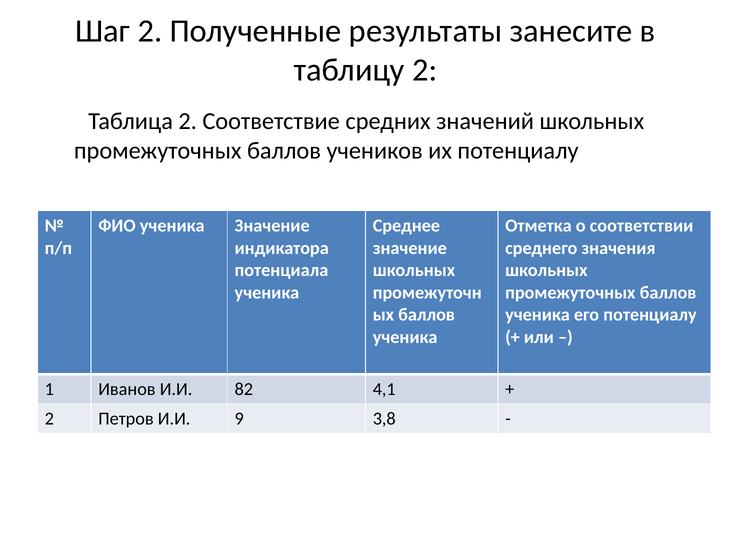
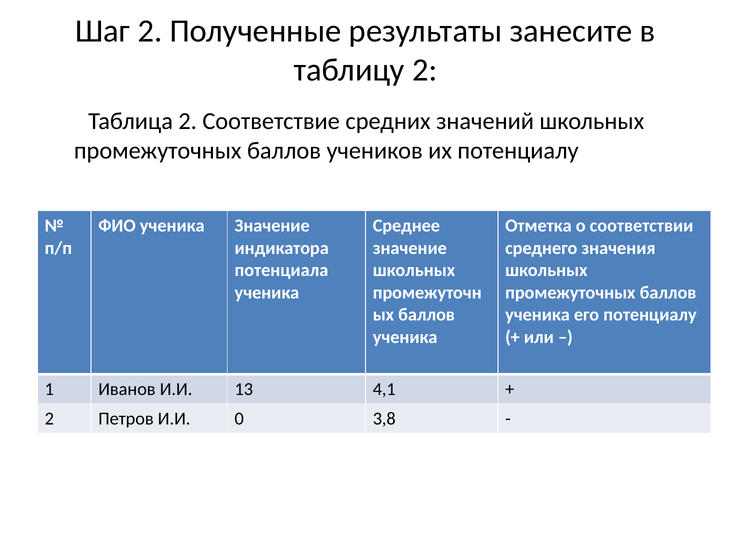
82: 82 -> 13
9: 9 -> 0
